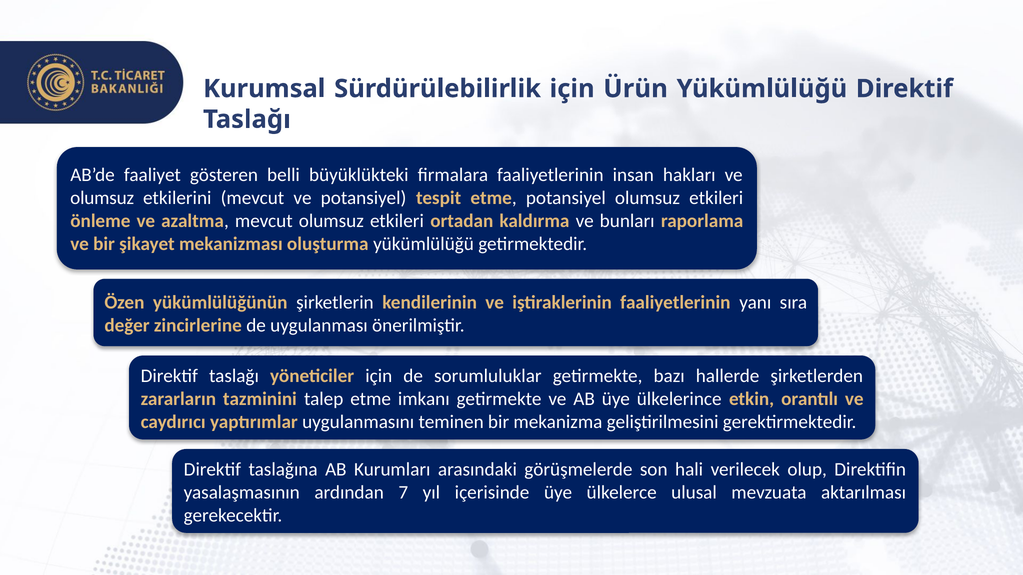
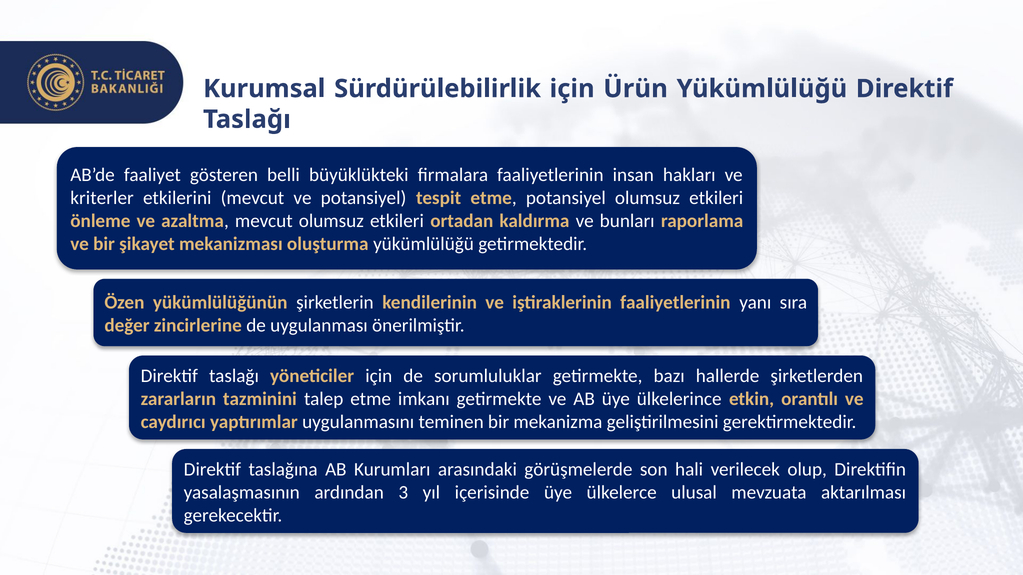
olumsuz at (102, 198): olumsuz -> kriterler
7: 7 -> 3
